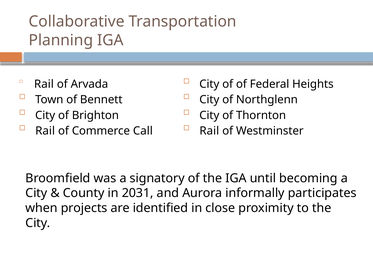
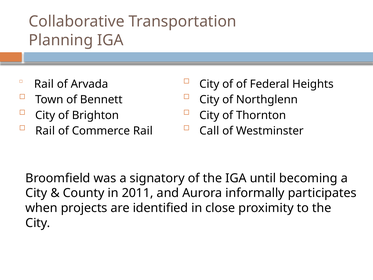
Commerce Call: Call -> Rail
Rail at (209, 131): Rail -> Call
2031: 2031 -> 2011
